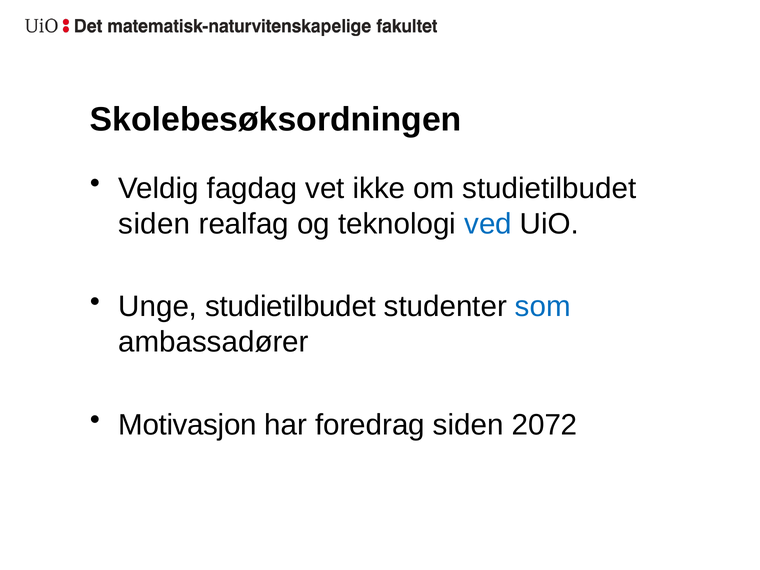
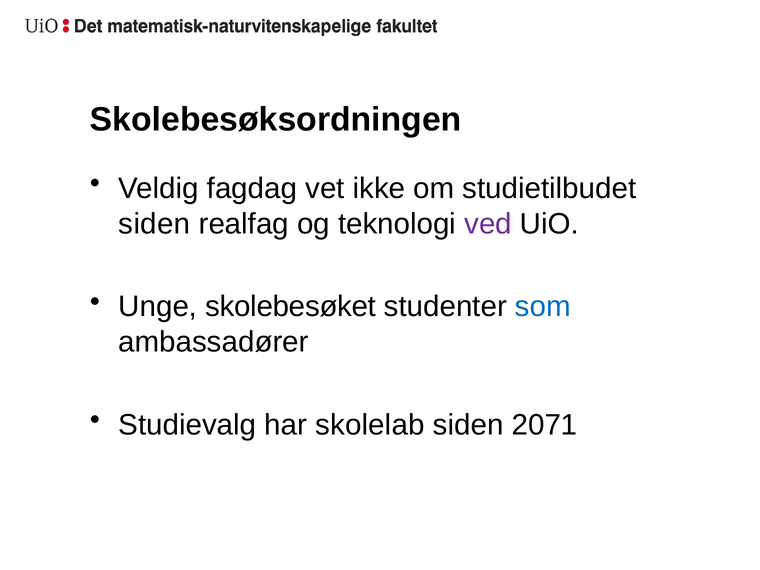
ved colour: blue -> purple
Unge studietilbudet: studietilbudet -> skolebesøket
Motivasjon: Motivasjon -> Studievalg
foredrag: foredrag -> skolelab
2072: 2072 -> 2071
